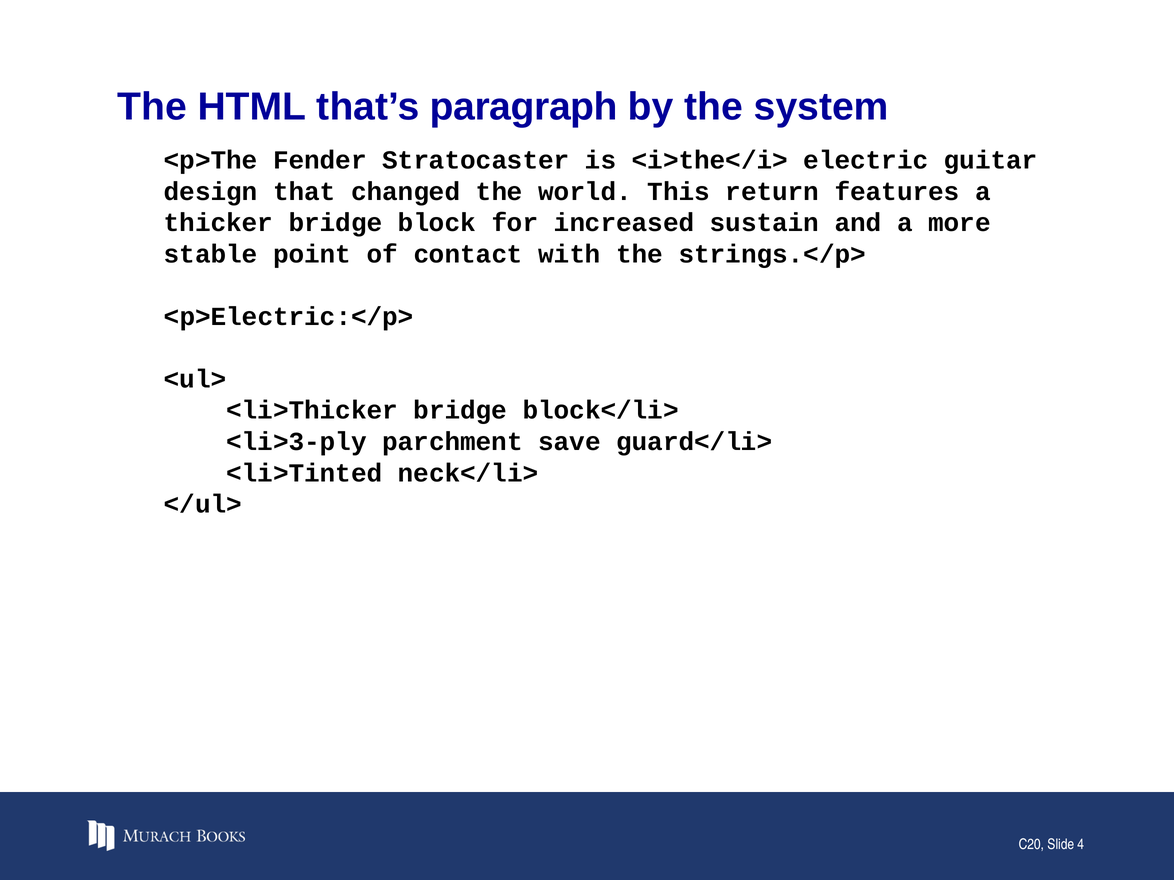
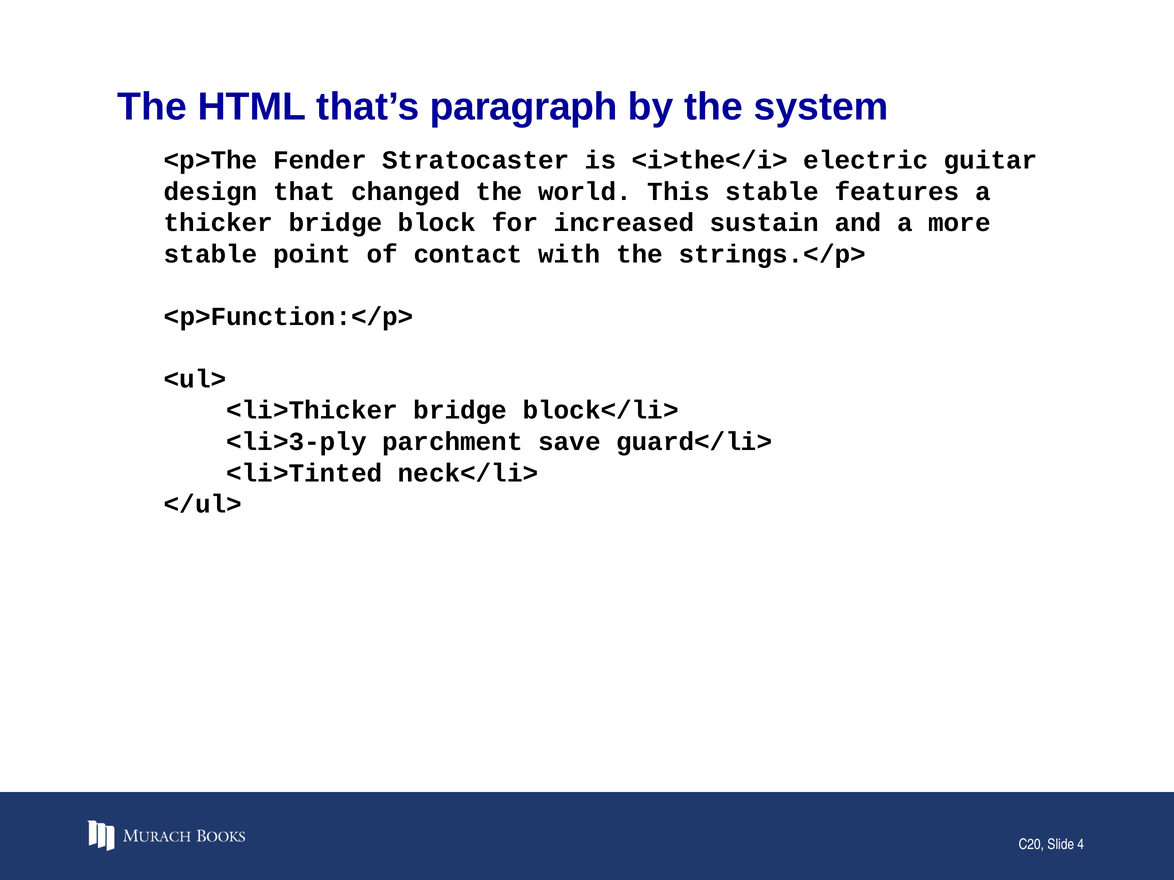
This return: return -> stable
<p>Electric:</p>: <p>Electric:</p> -> <p>Function:</p>
